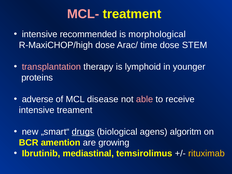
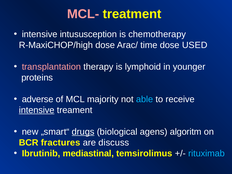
recommended: recommended -> intususception
morphological: morphological -> chemotherapy
STEM: STEM -> USED
disease: disease -> majority
able colour: pink -> light blue
intensive at (37, 110) underline: none -> present
amention: amention -> fractures
growing: growing -> discuss
rituximab colour: yellow -> light blue
